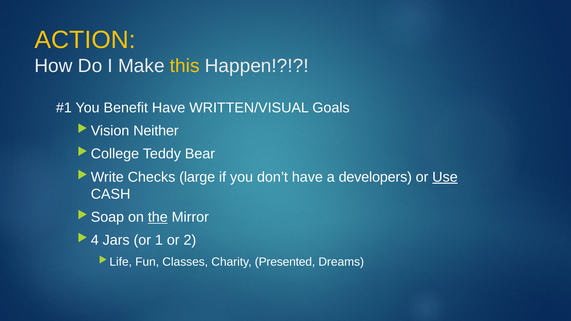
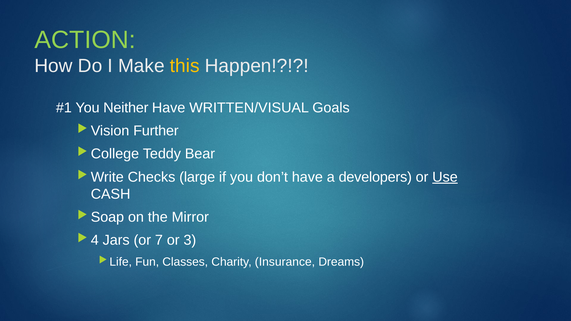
ACTION colour: yellow -> light green
Benefit: Benefit -> Neither
Neither: Neither -> Further
the underline: present -> none
1: 1 -> 7
2: 2 -> 3
Presented: Presented -> Insurance
